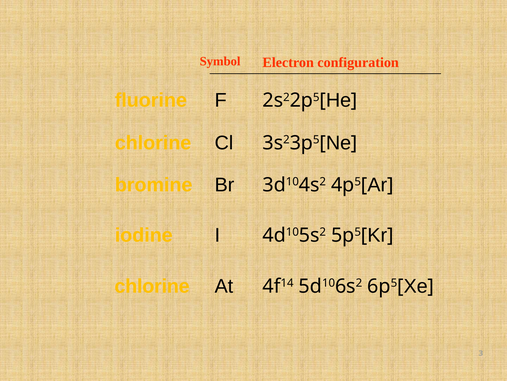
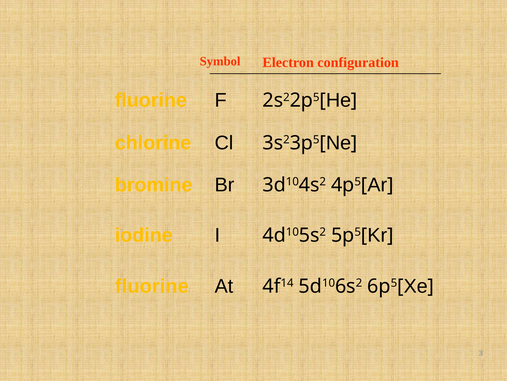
chlorine at (152, 286): chlorine -> fluorine
